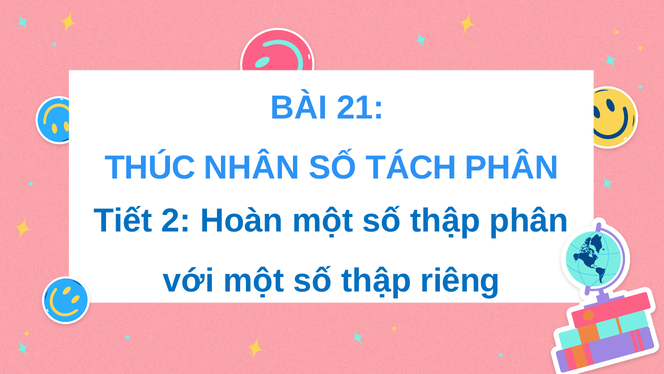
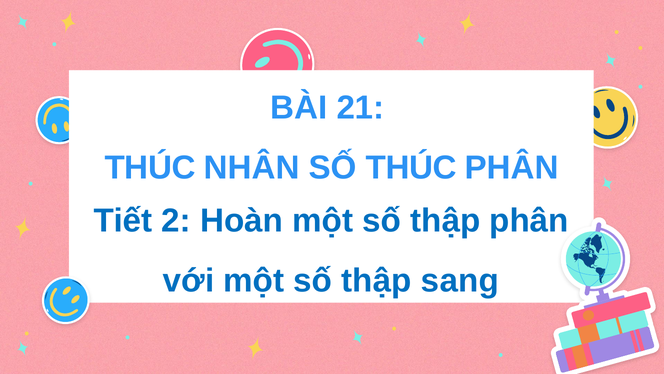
SỐ TÁCH: TÁCH -> THÚC
riêng: riêng -> sang
